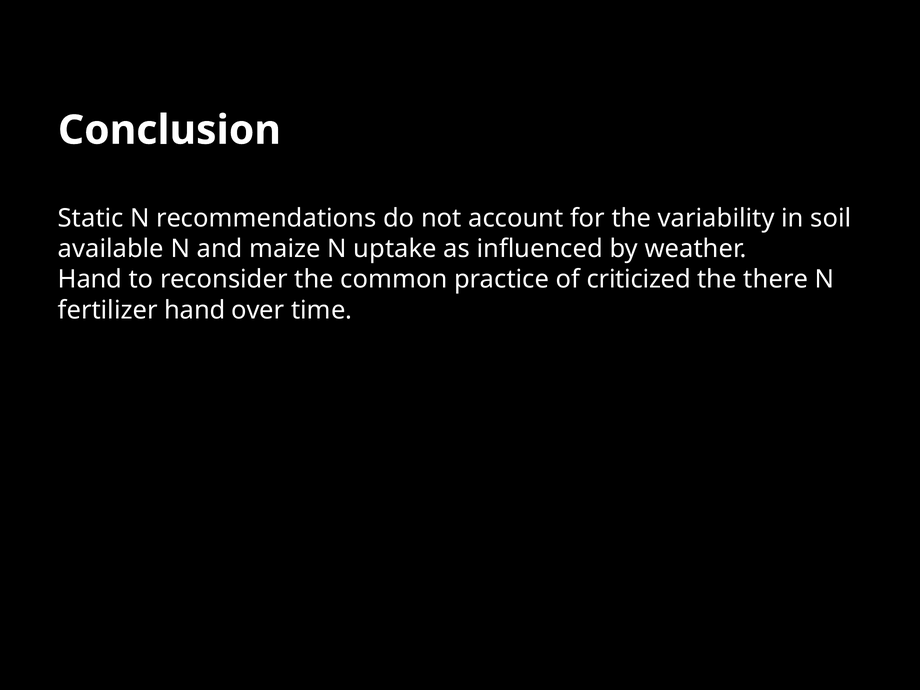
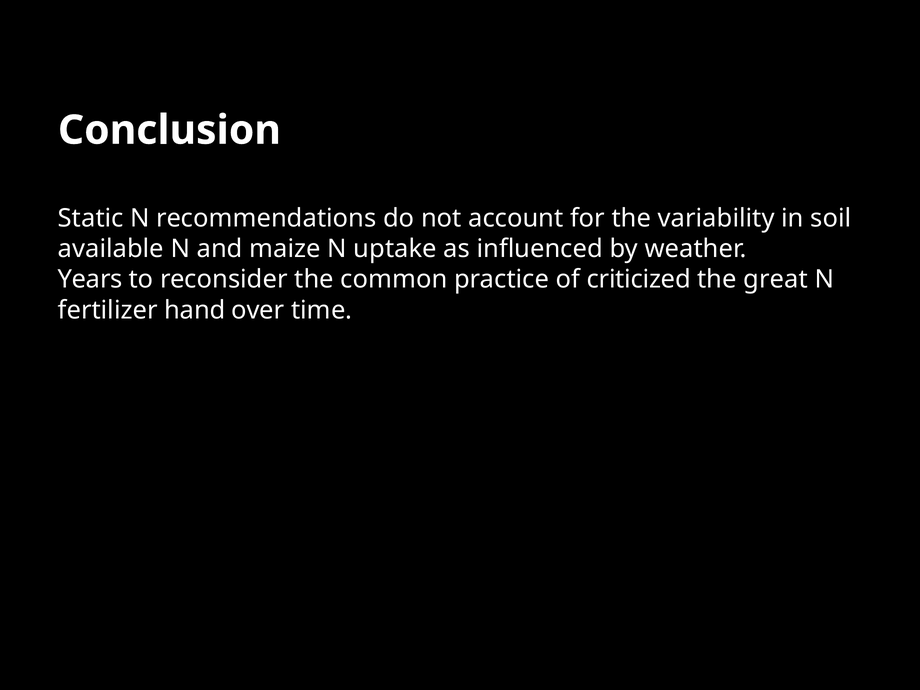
Hand at (90, 280): Hand -> Years
there: there -> great
